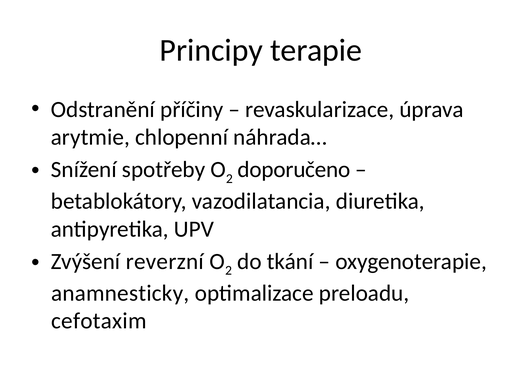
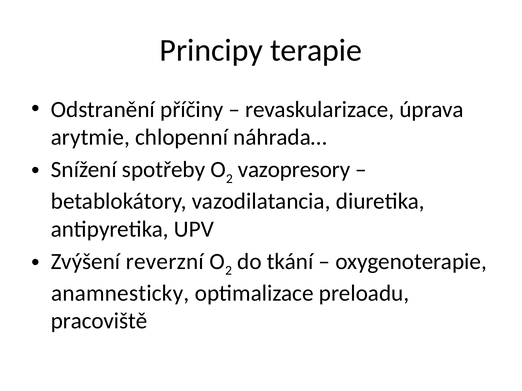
doporučeno: doporučeno -> vazopresory
cefotaxim: cefotaxim -> pracoviště
